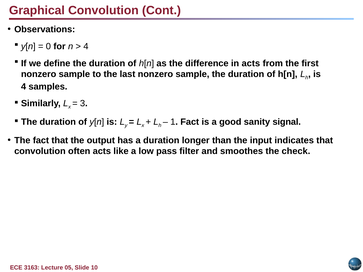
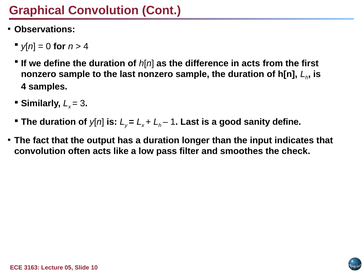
1 Fact: Fact -> Last
sanity signal: signal -> define
